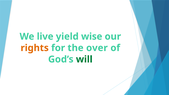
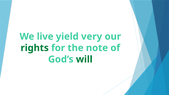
wise: wise -> very
rights colour: orange -> green
over: over -> note
